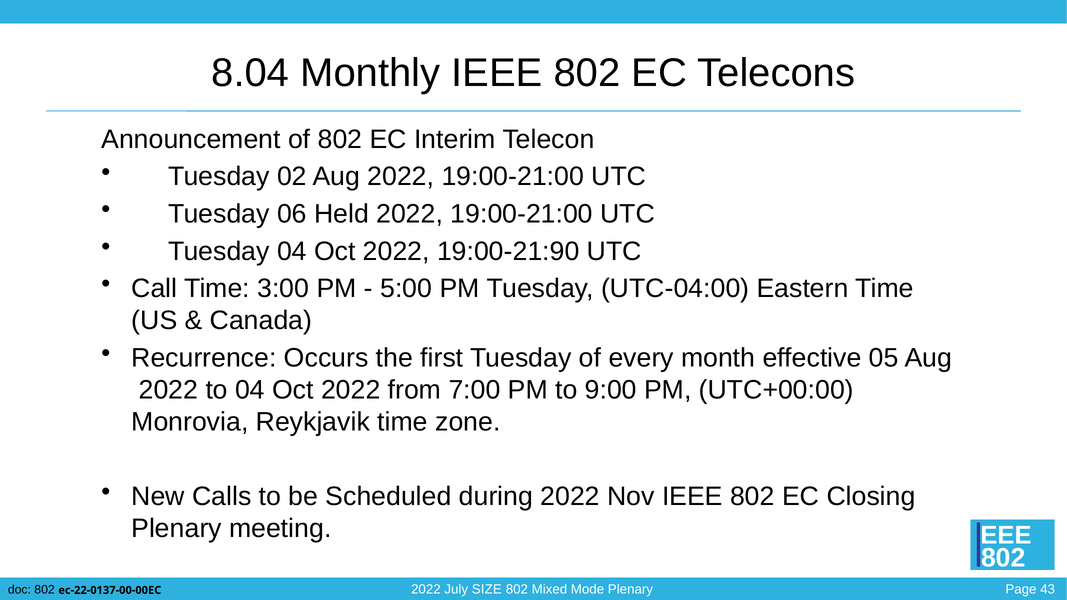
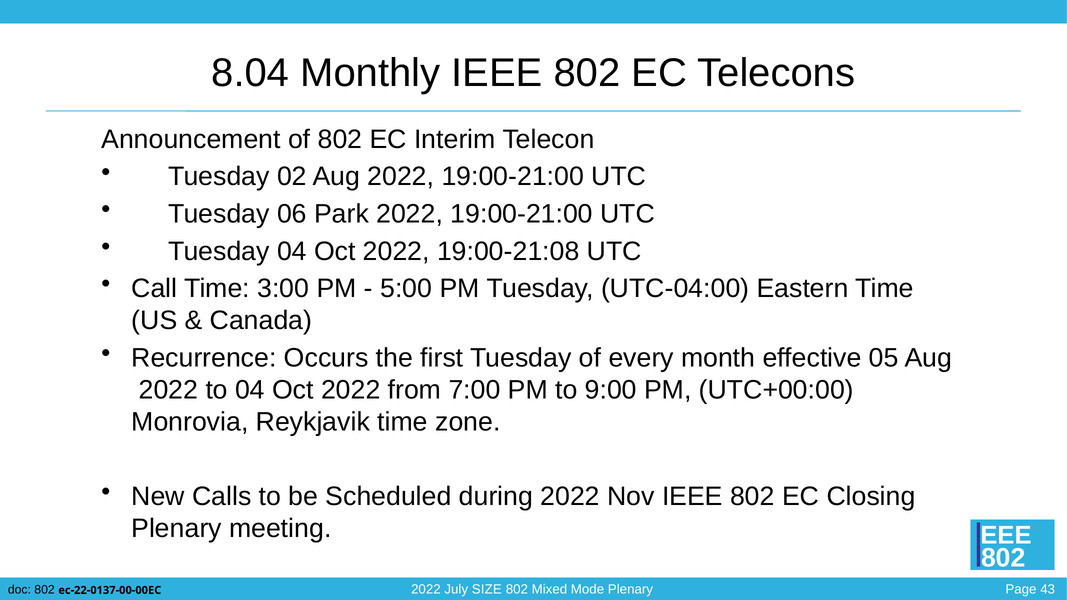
Held: Held -> Park
19:00-21:90: 19:00-21:90 -> 19:00-21:08
